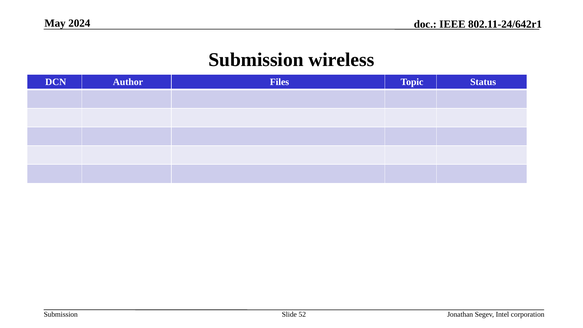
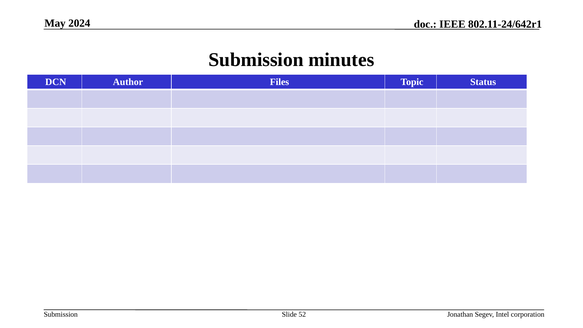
wireless: wireless -> minutes
